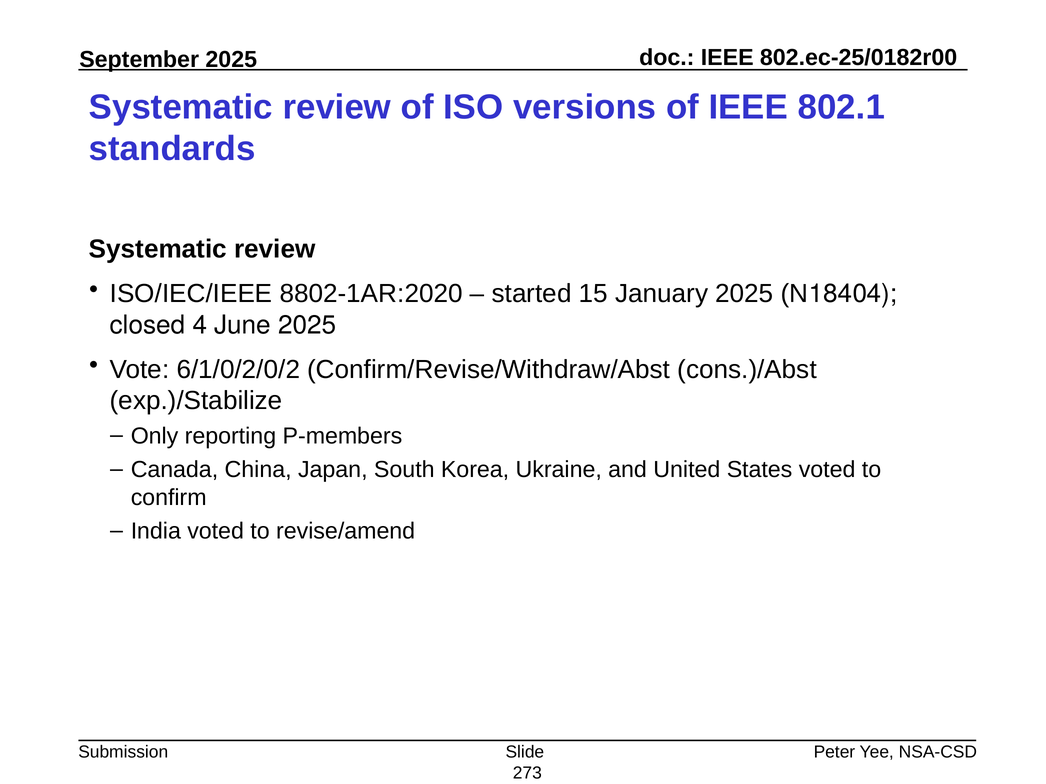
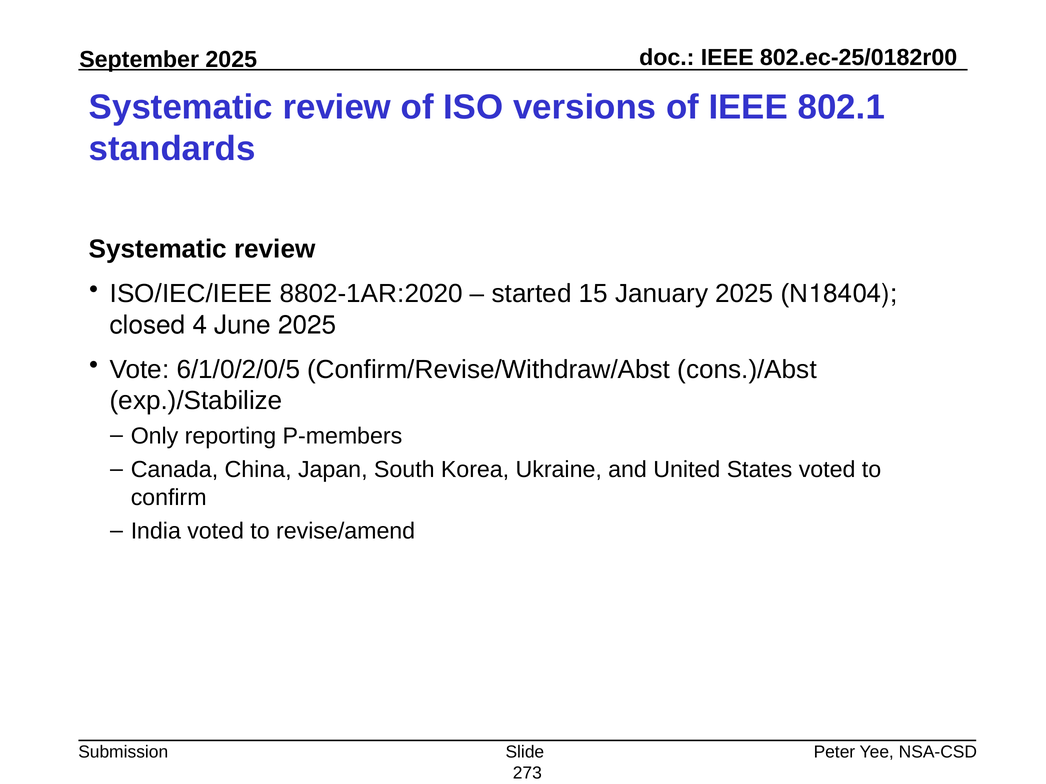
6/1/0/2/0/2: 6/1/0/2/0/2 -> 6/1/0/2/0/5
